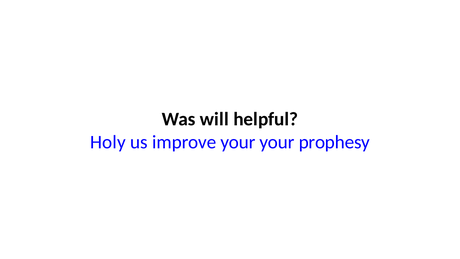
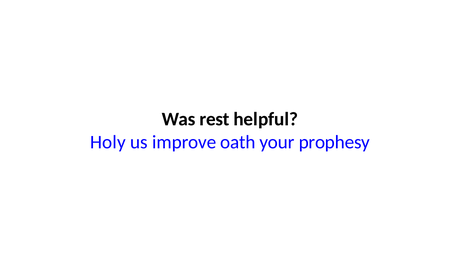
will: will -> rest
improve your: your -> oath
